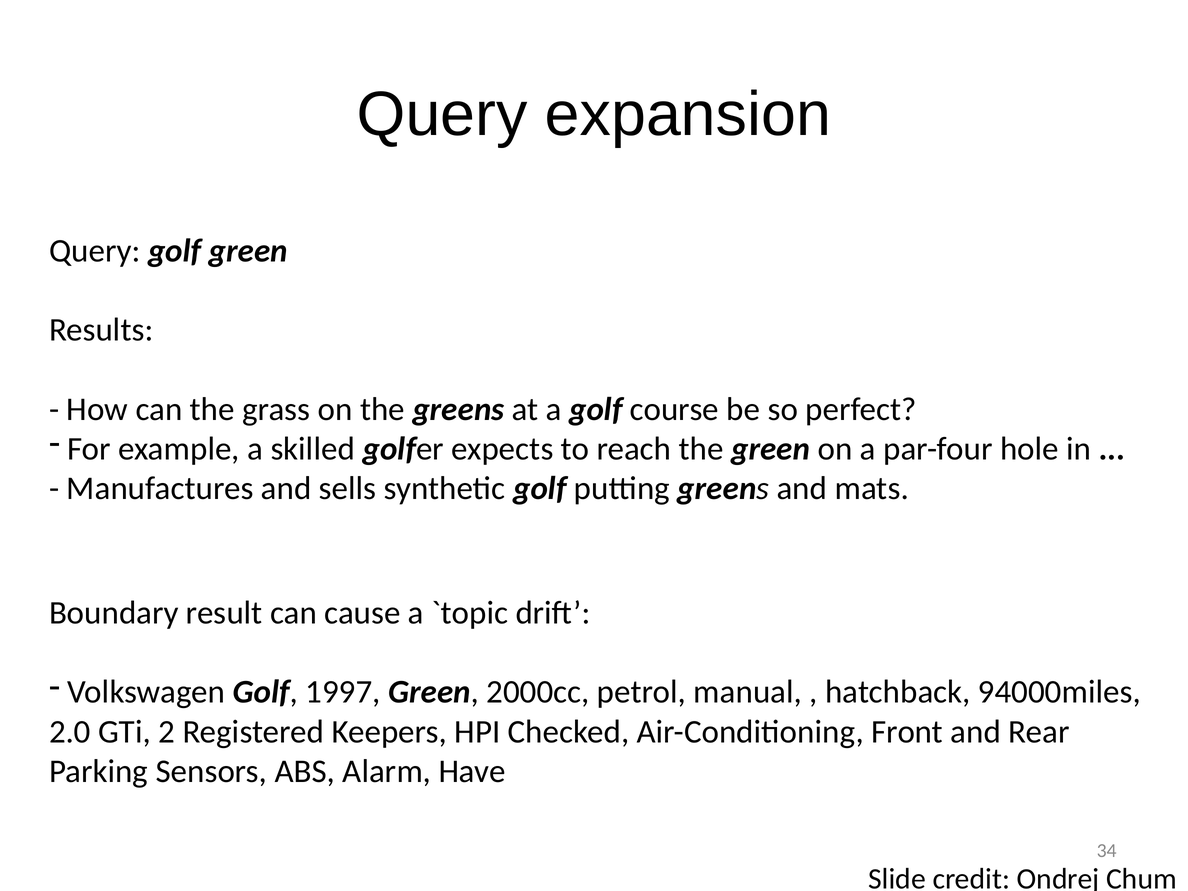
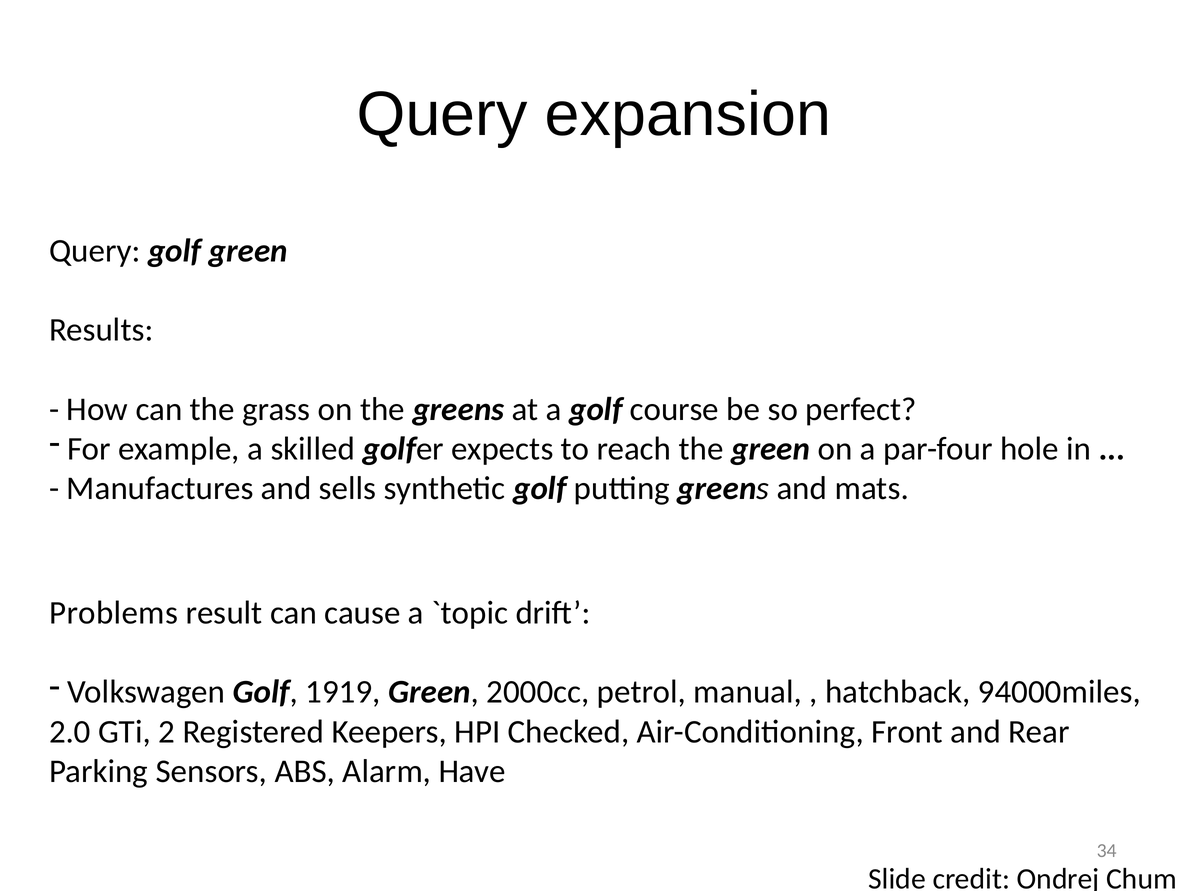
Boundary: Boundary -> Problems
1997: 1997 -> 1919
